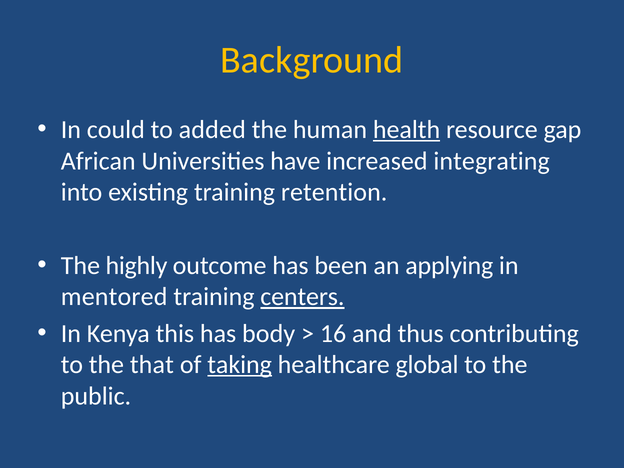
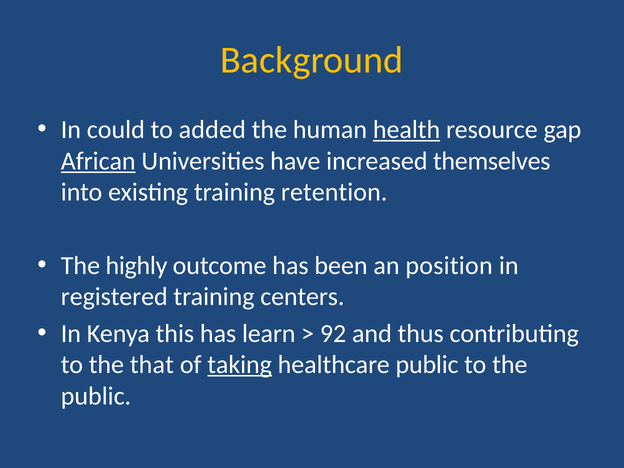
African underline: none -> present
integrating: integrating -> themselves
applying: applying -> position
mentored: mentored -> registered
centers underline: present -> none
body: body -> learn
16: 16 -> 92
healthcare global: global -> public
